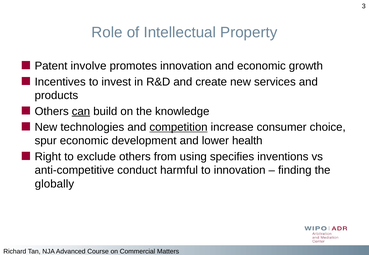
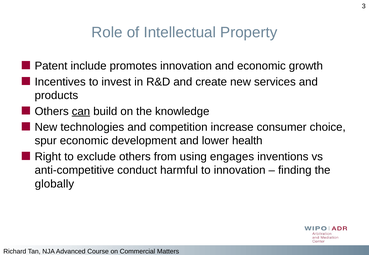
involve: involve -> include
competition underline: present -> none
specifies: specifies -> engages
